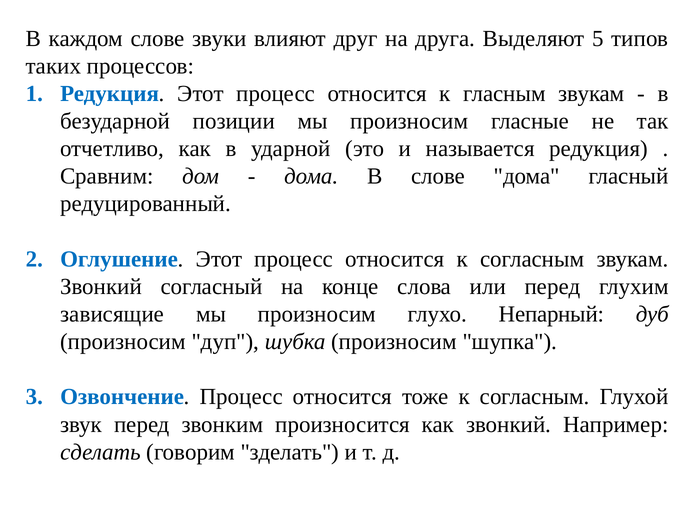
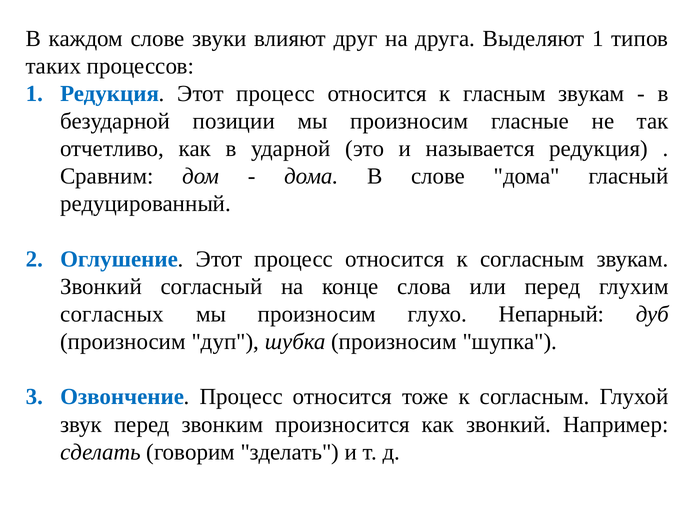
Выделяют 5: 5 -> 1
зависящие: зависящие -> согласных
